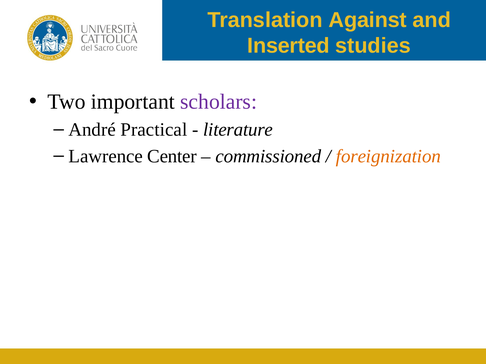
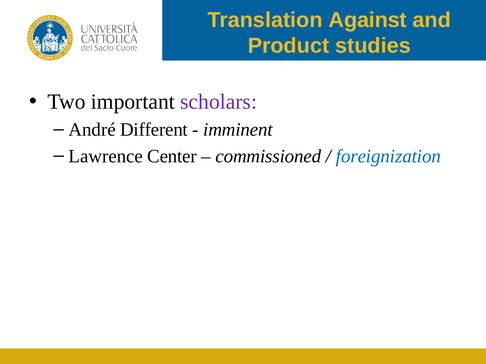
Inserted: Inserted -> Product
Practical: Practical -> Different
literature: literature -> imminent
foreignization colour: orange -> blue
